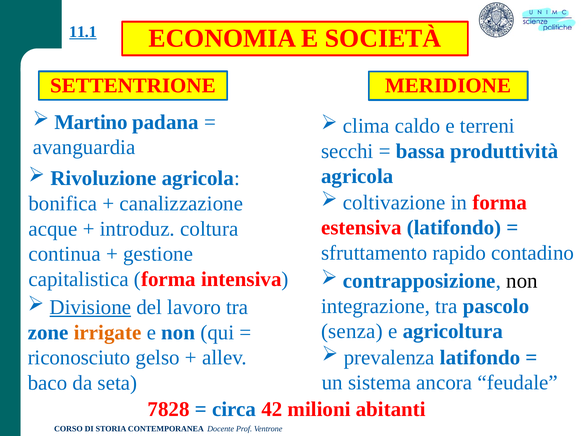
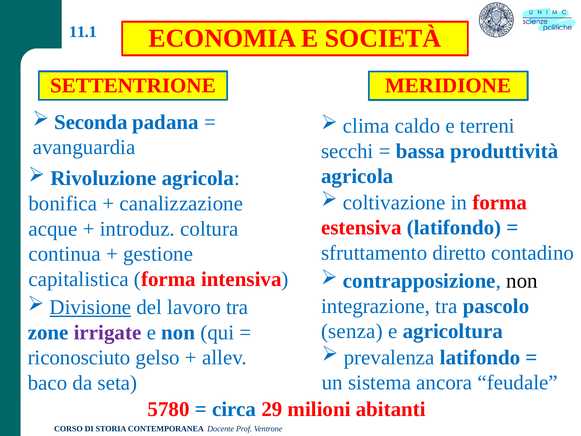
11.1 underline: present -> none
Martino: Martino -> Seconda
rapido: rapido -> diretto
irrigate colour: orange -> purple
7828: 7828 -> 5780
42: 42 -> 29
